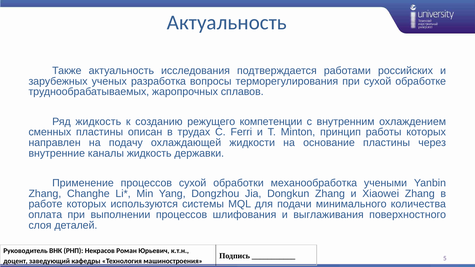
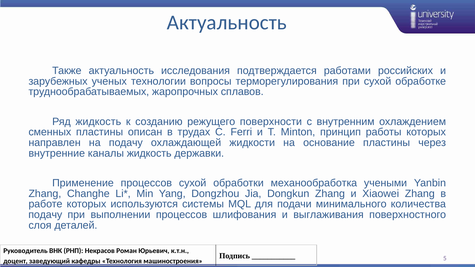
разработка: разработка -> технологии
компетенции: компетенции -> поверхности
оплата at (45, 215): оплата -> подачу
